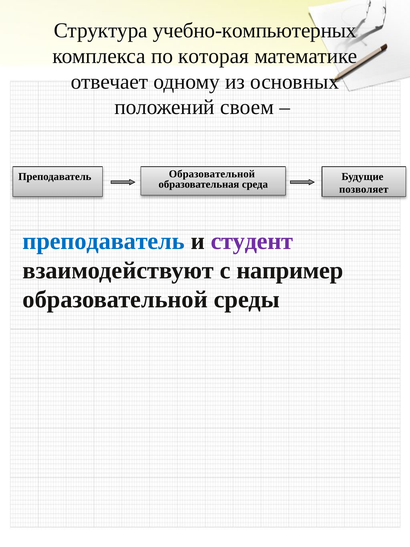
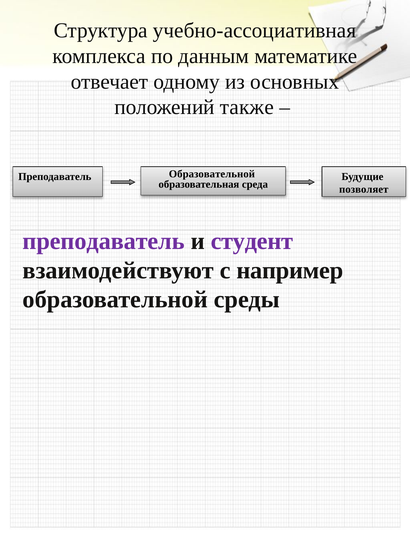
учебно-компьютерных: учебно-компьютерных -> учебно-ассоциативная
которая: которая -> данным
своем: своем -> также
преподаватель at (104, 241) colour: blue -> purple
